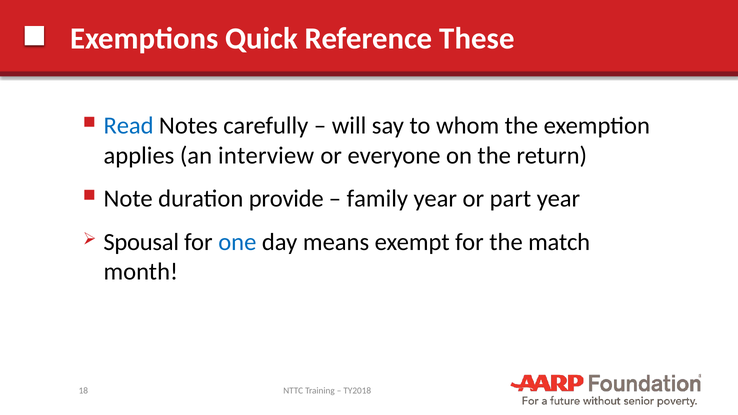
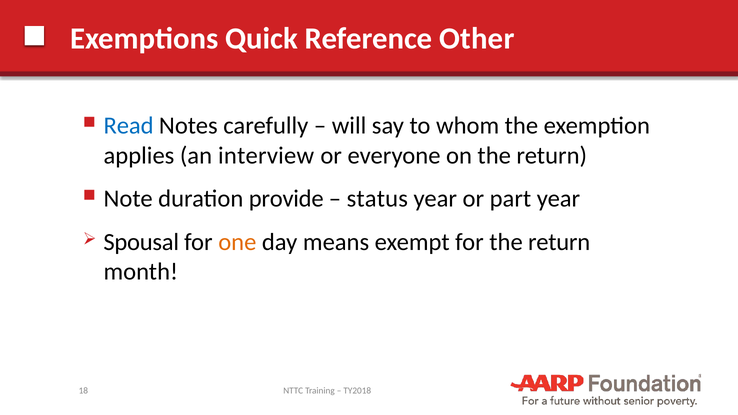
These: These -> Other
family: family -> status
one colour: blue -> orange
for the match: match -> return
